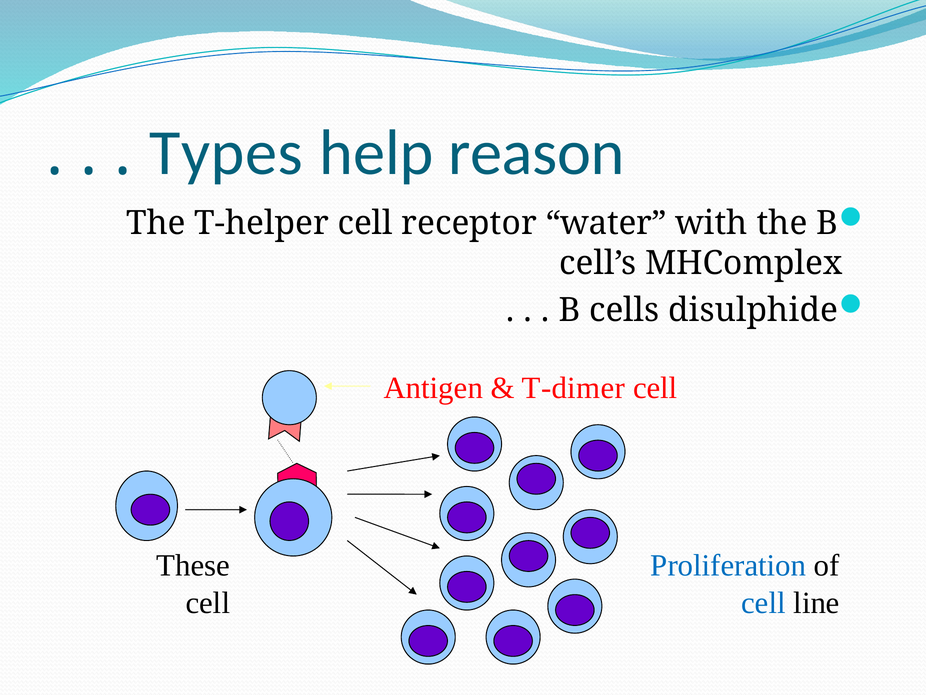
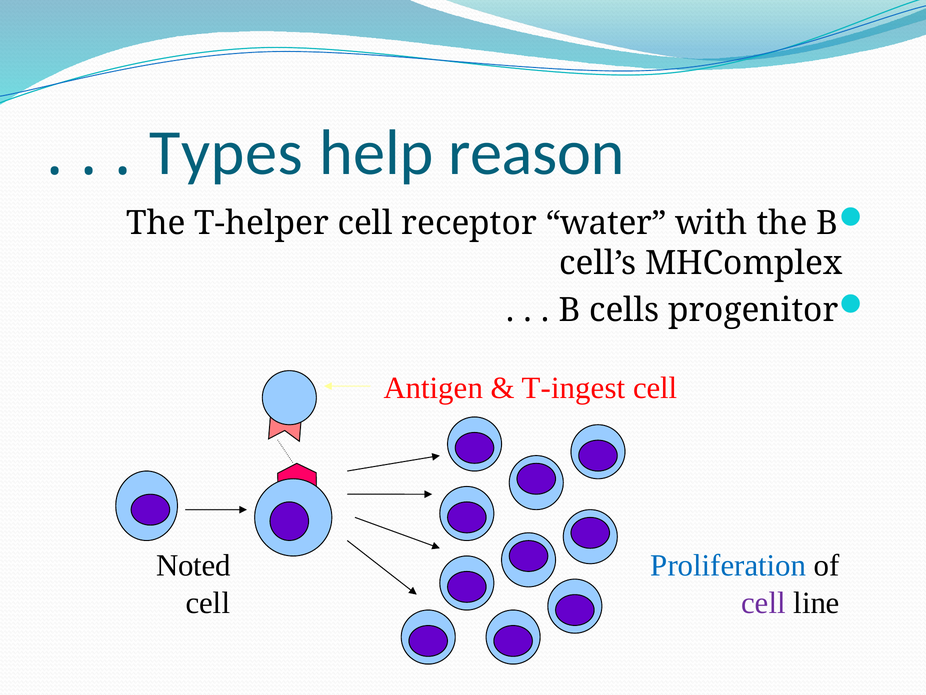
disulphide: disulphide -> progenitor
T-dimer: T-dimer -> T-ingest
These: These -> Noted
cell at (764, 602) colour: blue -> purple
